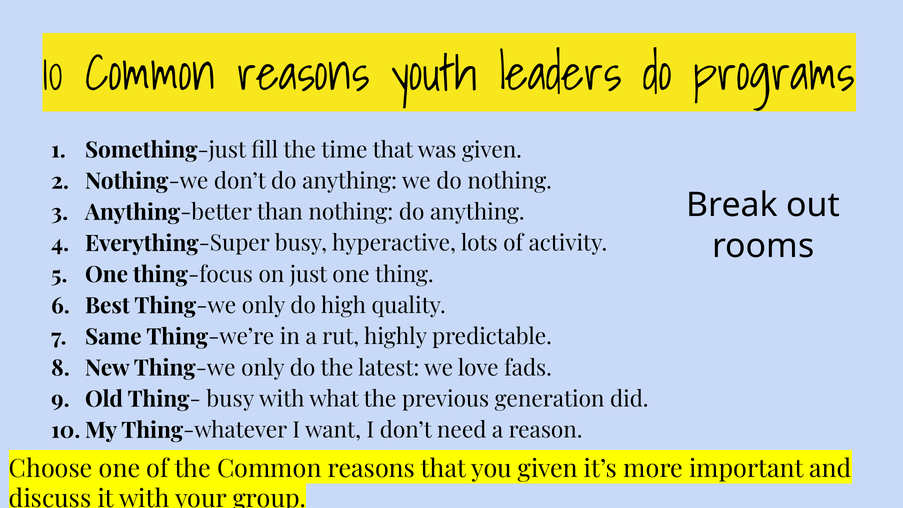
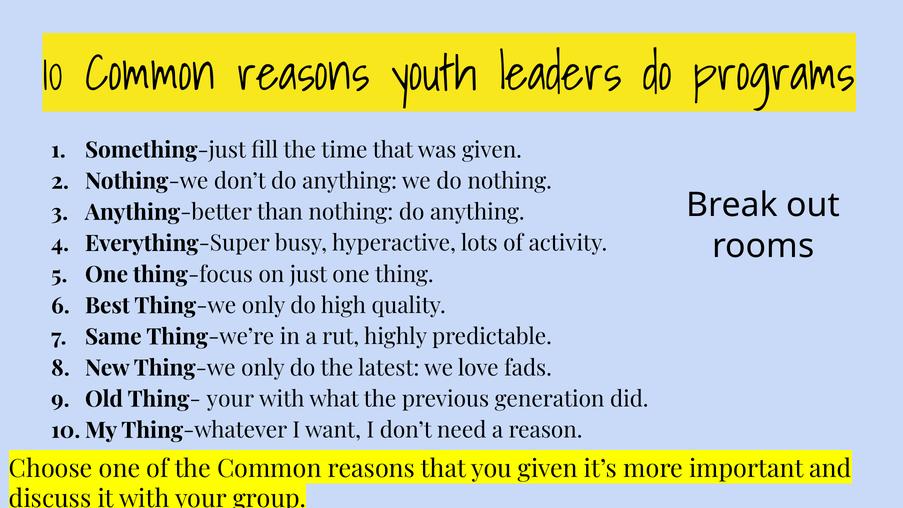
Thing- busy: busy -> your
